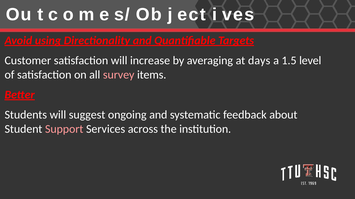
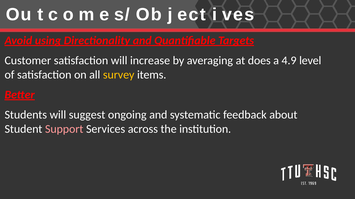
days: days -> does
1.5: 1.5 -> 4.9
survey colour: pink -> yellow
